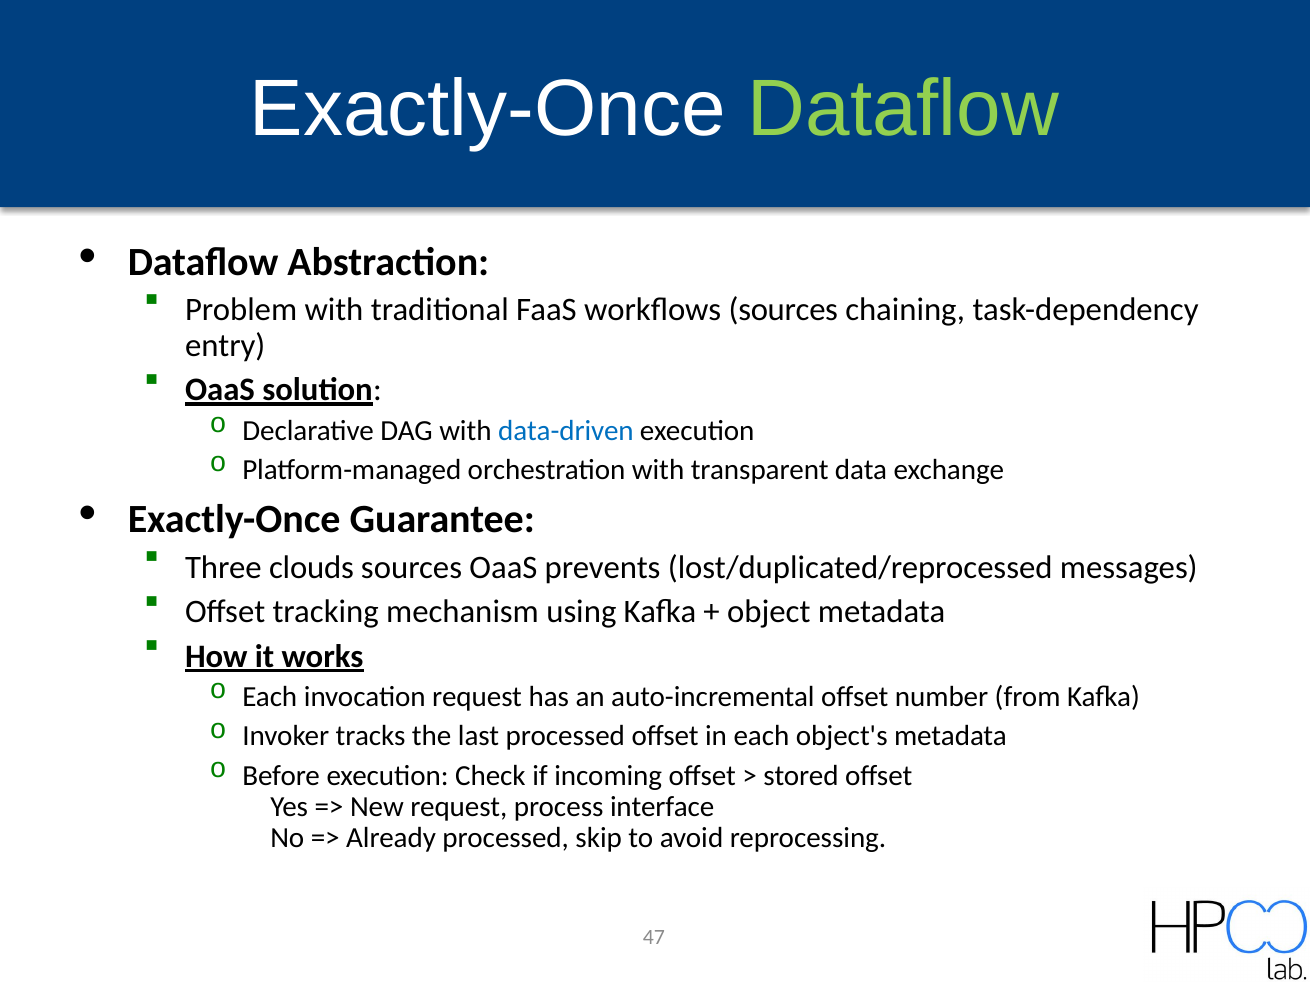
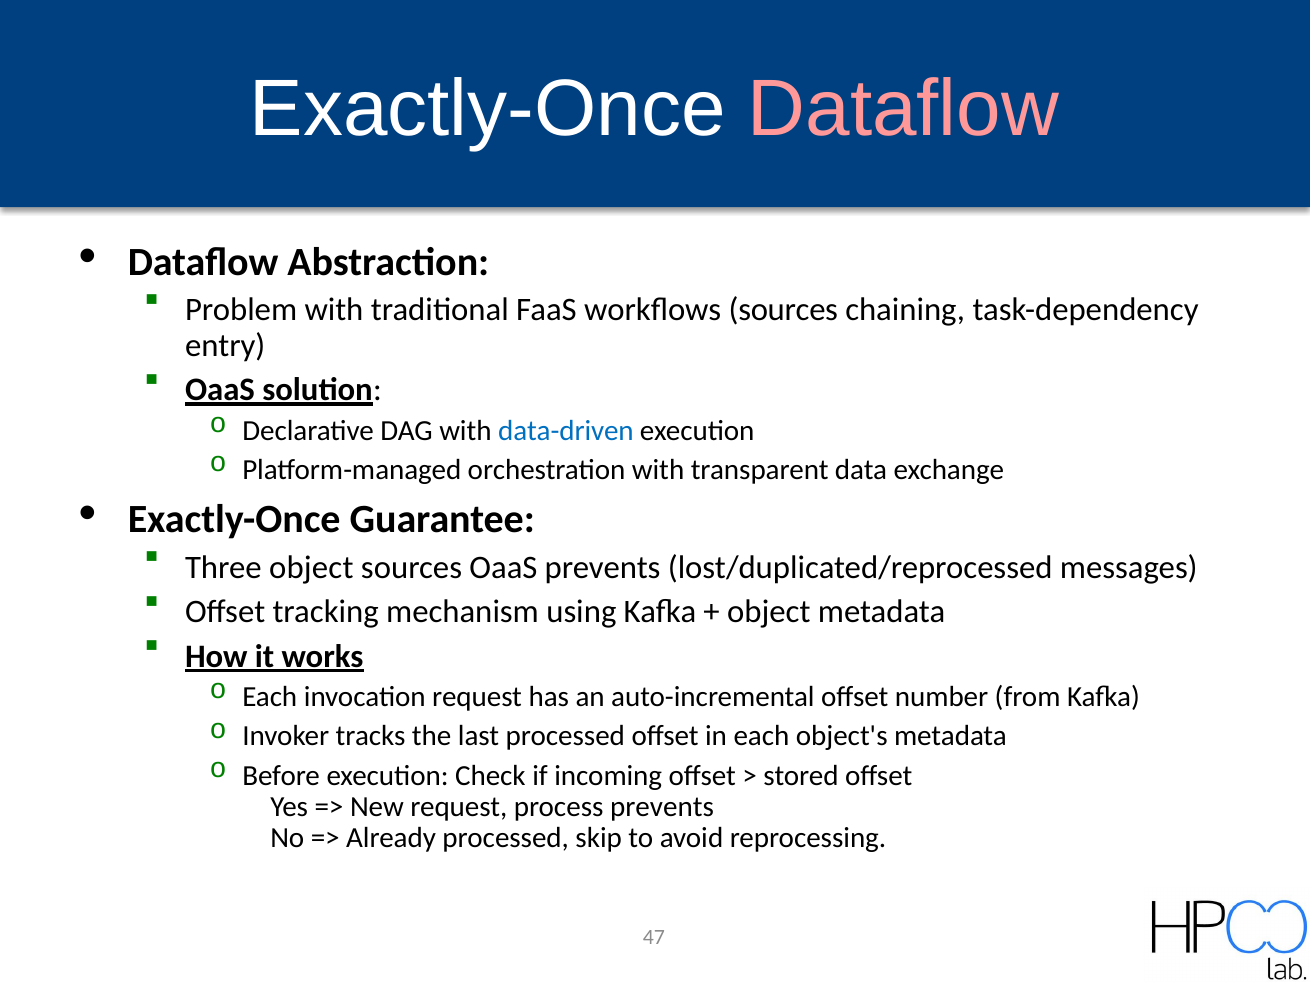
Dataflow at (903, 109) colour: light green -> pink
Three clouds: clouds -> object
process interface: interface -> prevents
